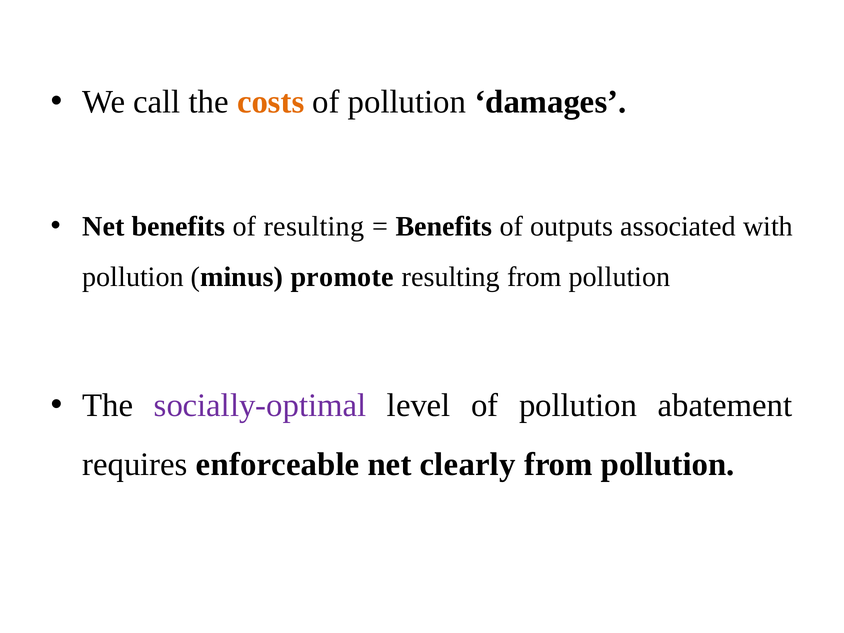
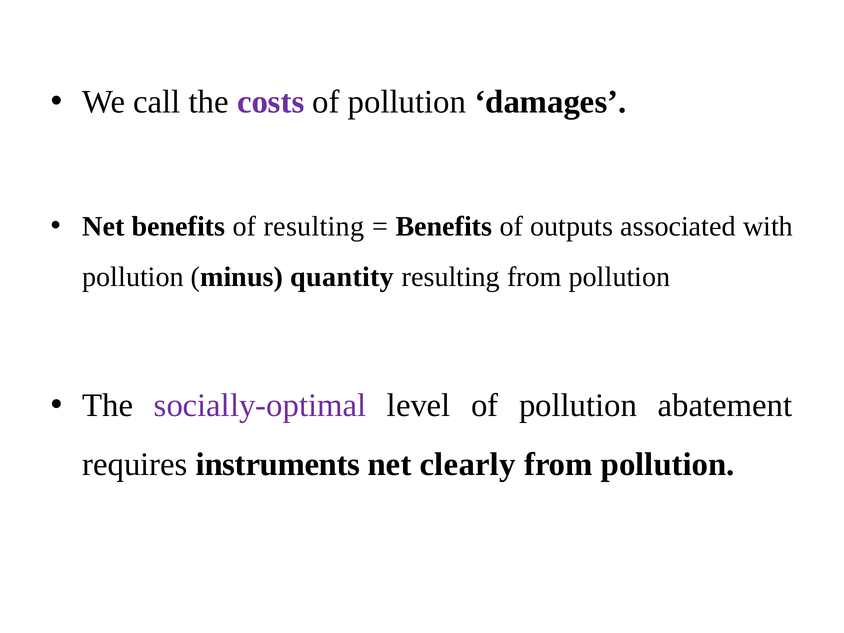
costs colour: orange -> purple
promote: promote -> quantity
enforceable: enforceable -> instruments
